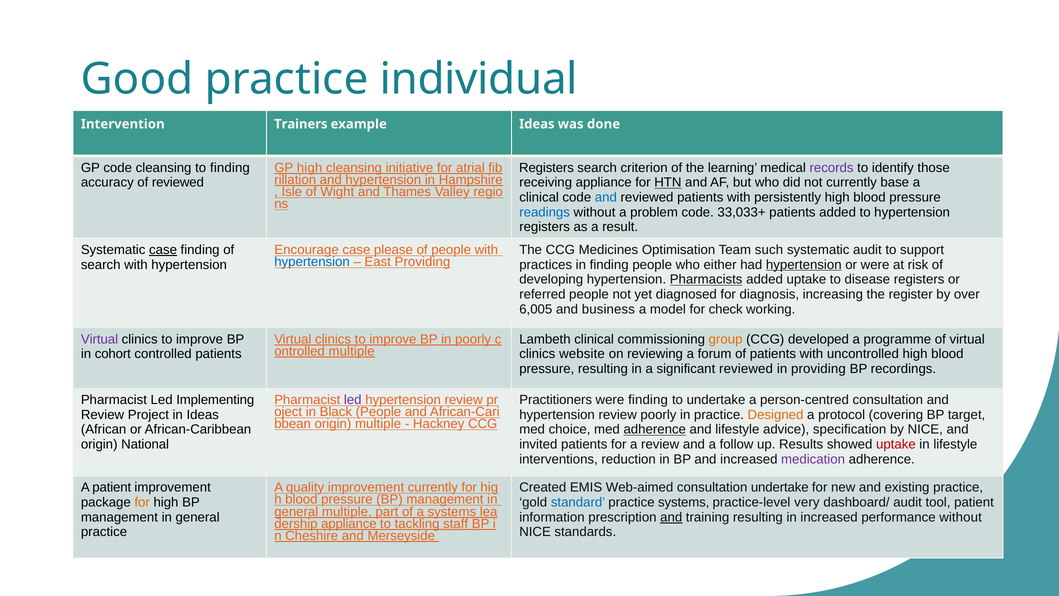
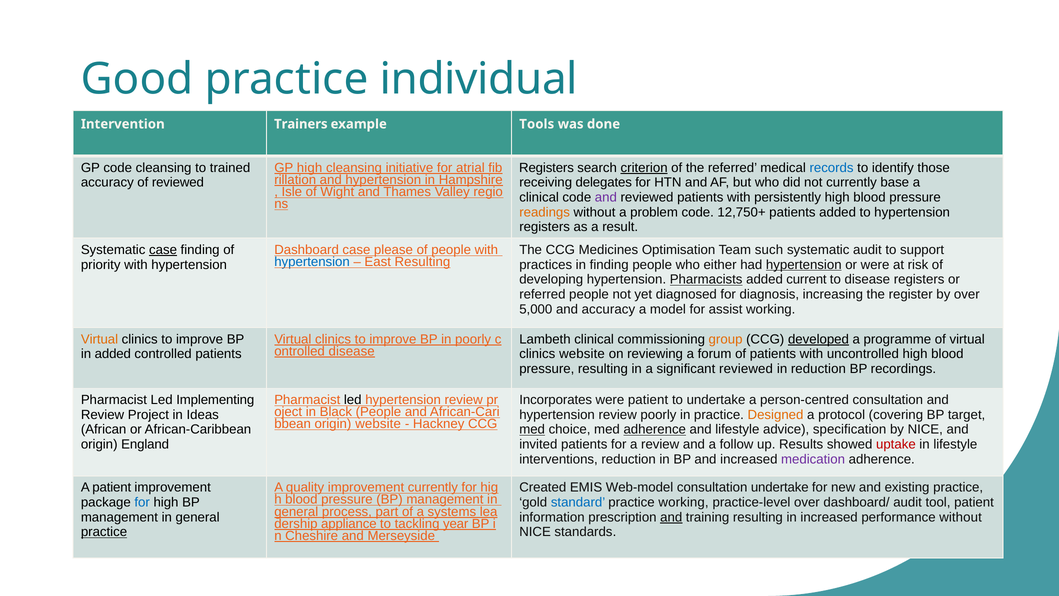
example Ideas: Ideas -> Tools
to finding: finding -> trained
criterion underline: none -> present
the learning: learning -> referred
records colour: purple -> blue
receiving appliance: appliance -> delegates
HTN underline: present -> none
and at (606, 197) colour: blue -> purple
readings colour: blue -> orange
33,033+: 33,033+ -> 12,750+
Encourage: Encourage -> Dashboard
East Providing: Providing -> Resulting
search at (101, 265): search -> priority
added uptake: uptake -> current
6,005: 6,005 -> 5,000
and business: business -> accuracy
check: check -> assist
Virtual at (99, 339) colour: purple -> orange
developed underline: none -> present
multiple at (352, 351): multiple -> disease
in cohort: cohort -> added
in providing: providing -> reduction
led at (353, 400) colour: purple -> black
Practitioners: Practitioners -> Incorporates
were finding: finding -> patient
origin multiple: multiple -> website
med at (532, 429) underline: none -> present
National: National -> England
Web-aimed: Web-aimed -> Web-model
for at (142, 502) colour: orange -> blue
practice systems: systems -> working
practice-level very: very -> over
general multiple: multiple -> process
staff: staff -> year
practice at (104, 532) underline: none -> present
